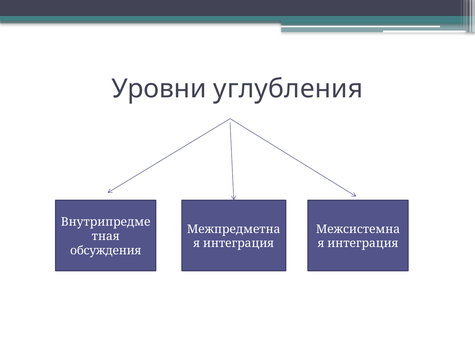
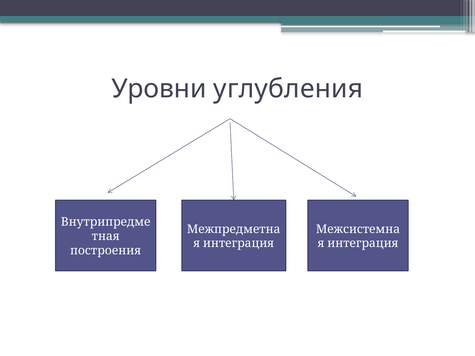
обсуждения: обсуждения -> построения
